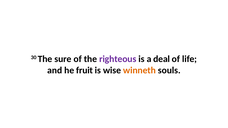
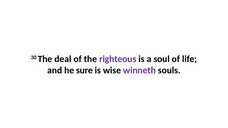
sure: sure -> deal
deal: deal -> soul
fruit: fruit -> sure
winneth colour: orange -> purple
